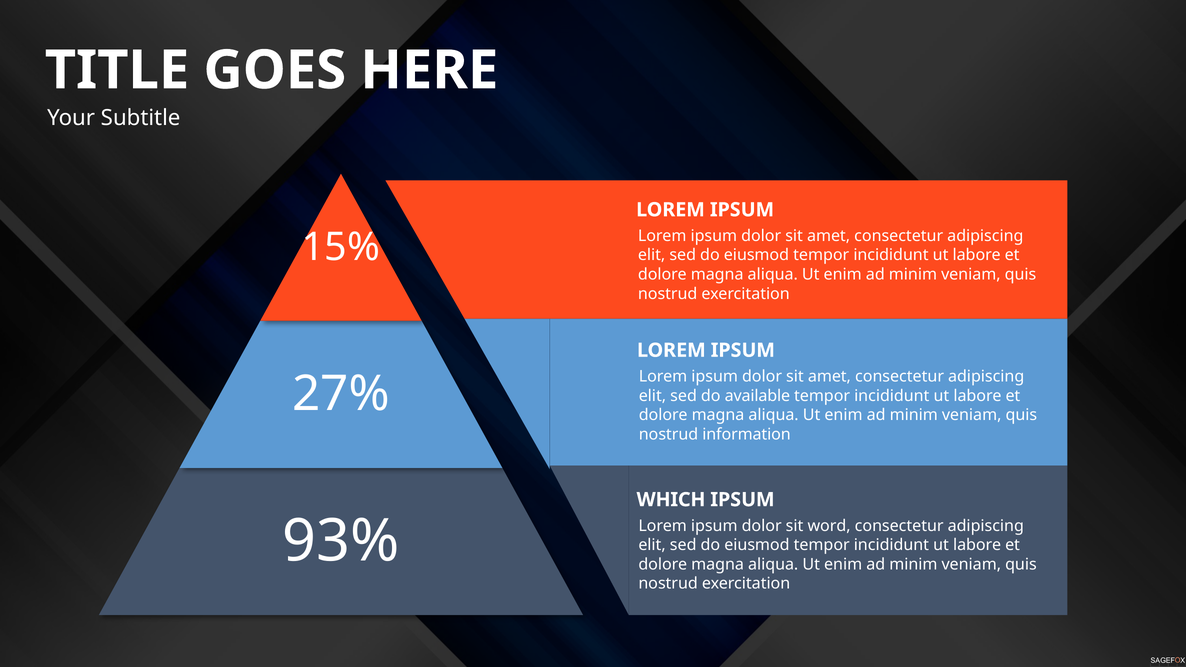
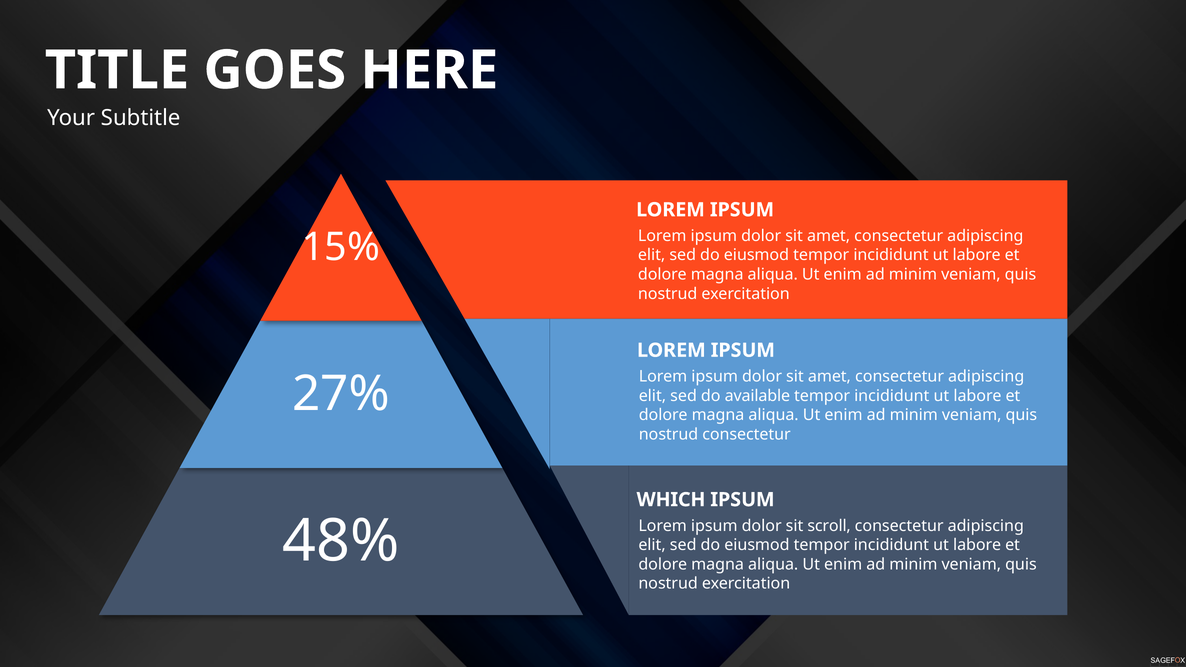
nostrud information: information -> consectetur
word: word -> scroll
93%: 93% -> 48%
